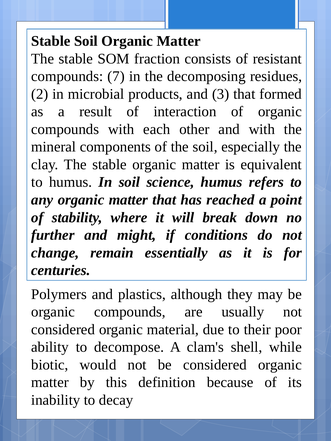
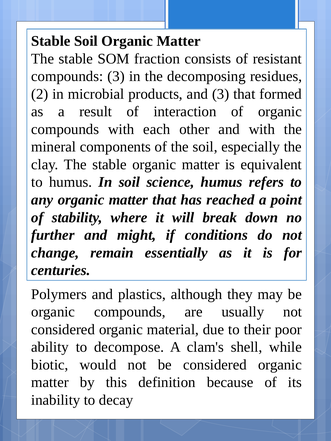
compounds 7: 7 -> 3
